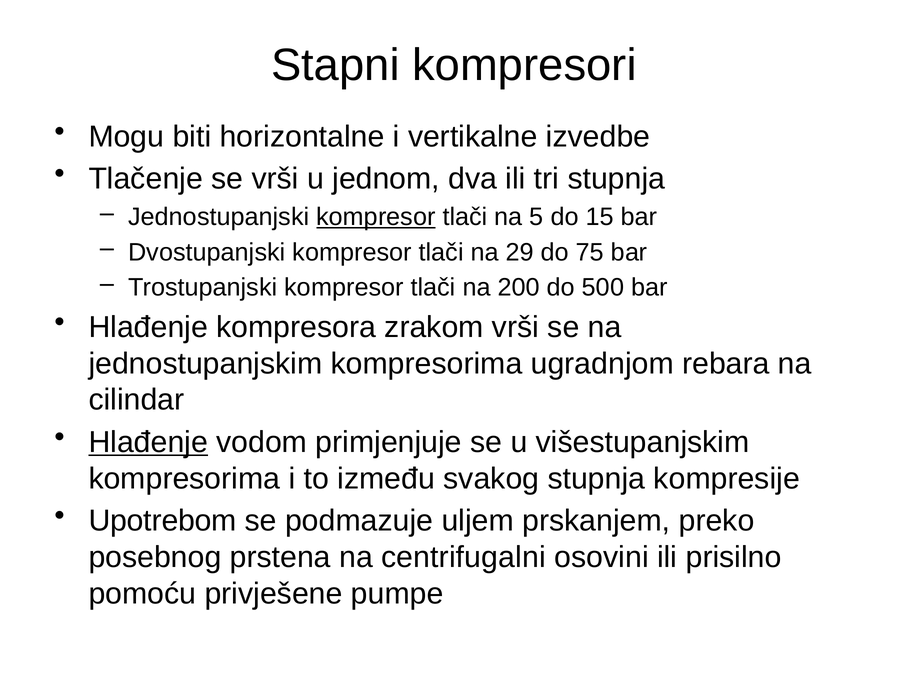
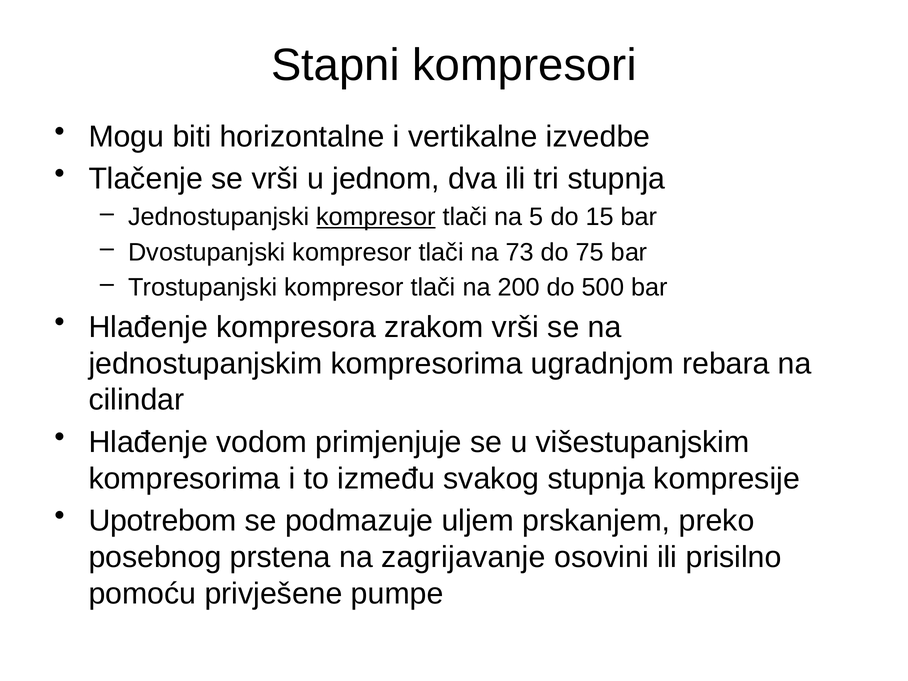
29: 29 -> 73
Hlađenje at (148, 442) underline: present -> none
centrifugalni: centrifugalni -> zagrijavanje
